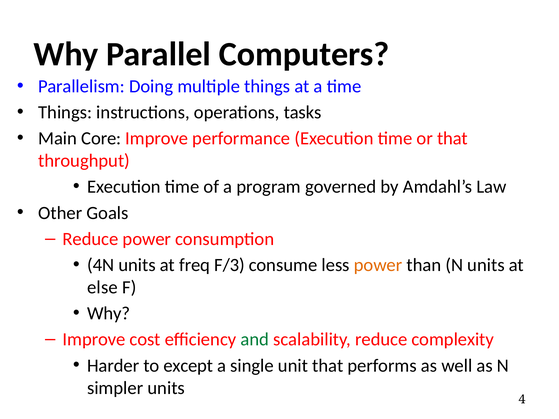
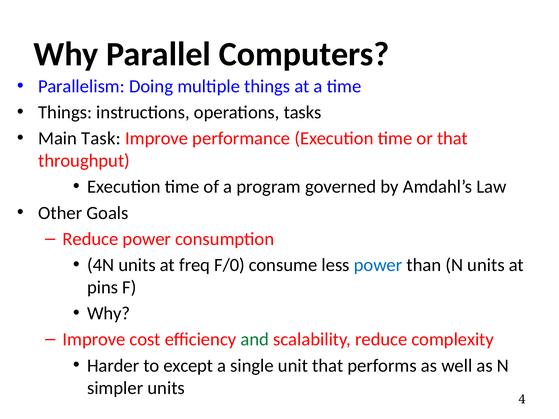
Core: Core -> Task
F/3: F/3 -> F/0
power at (378, 265) colour: orange -> blue
else: else -> pins
